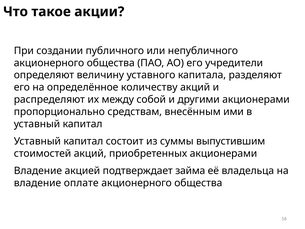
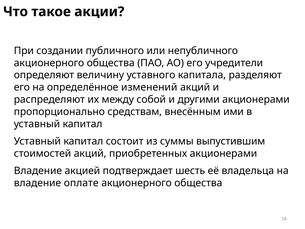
количеству: количеству -> изменений
займа: займа -> шесть
